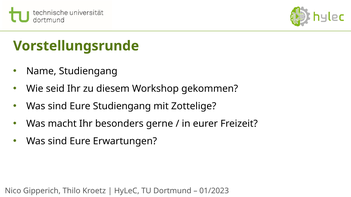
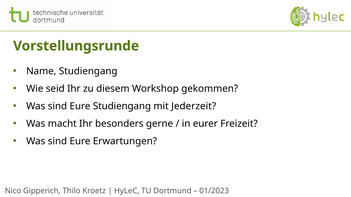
Zottelige: Zottelige -> Jederzeit
